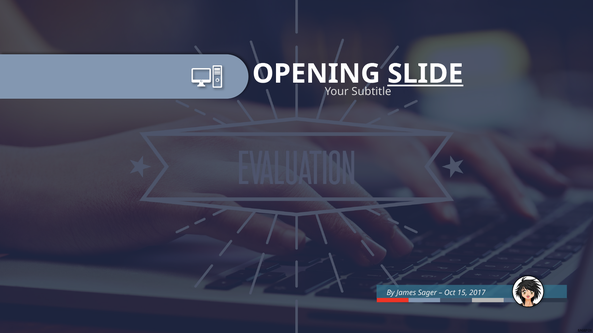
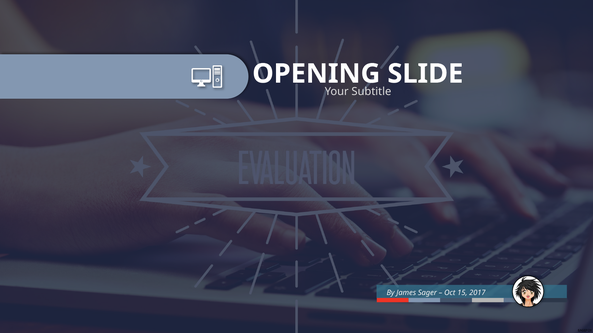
SLIDE underline: present -> none
